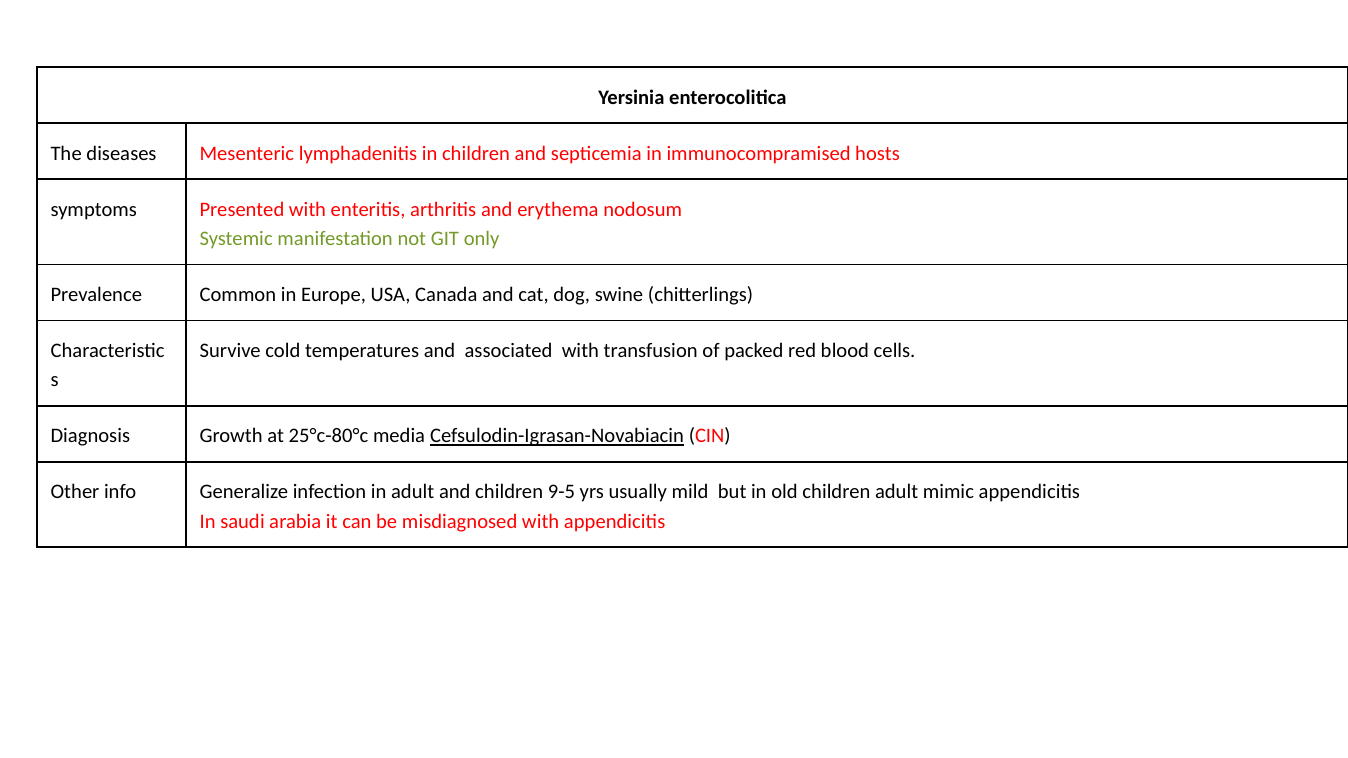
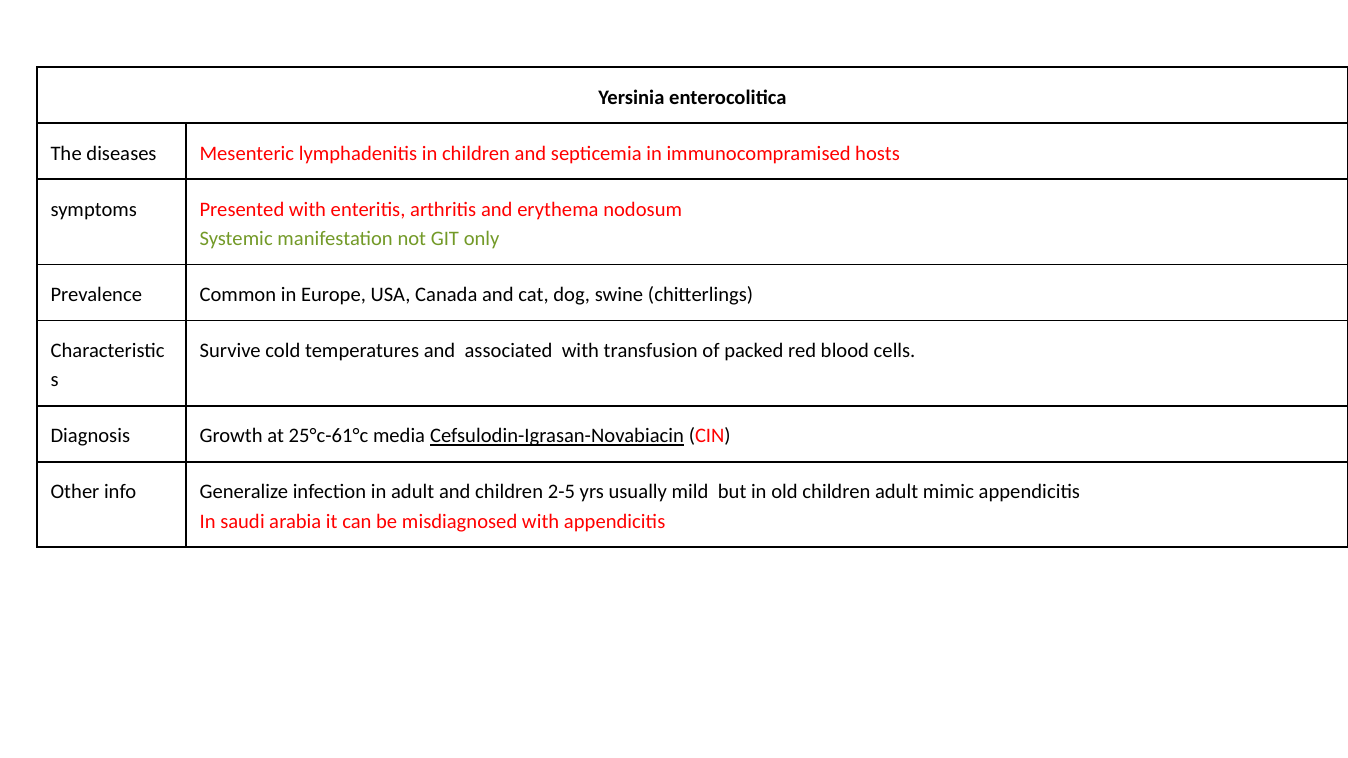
25°c-80°c: 25°c-80°c -> 25°c-61°c
9-5: 9-5 -> 2-5
